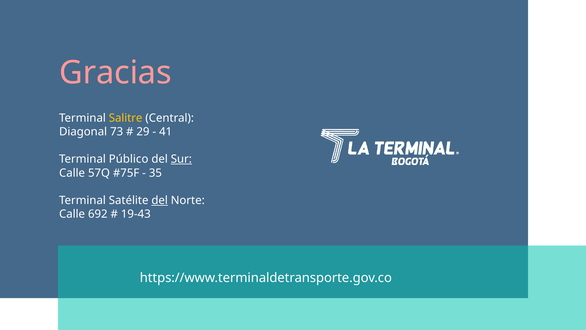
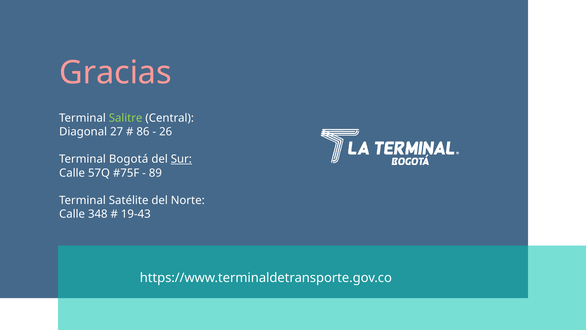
Salitre colour: yellow -> light green
73: 73 -> 27
29: 29 -> 86
41: 41 -> 26
Público: Público -> Bogotá
35: 35 -> 89
del at (160, 200) underline: present -> none
692: 692 -> 348
